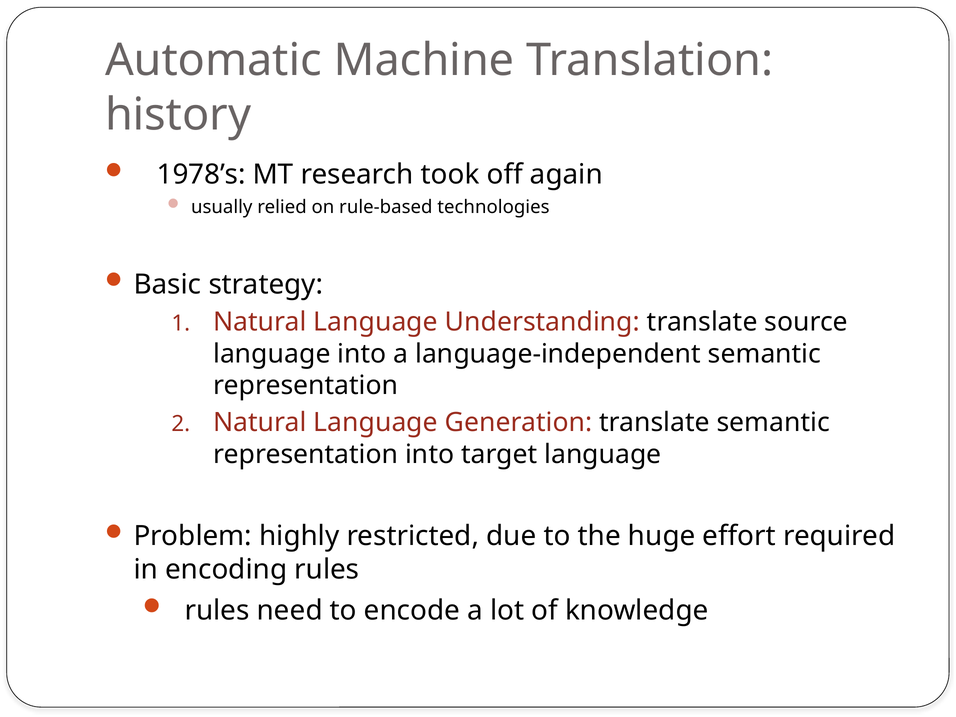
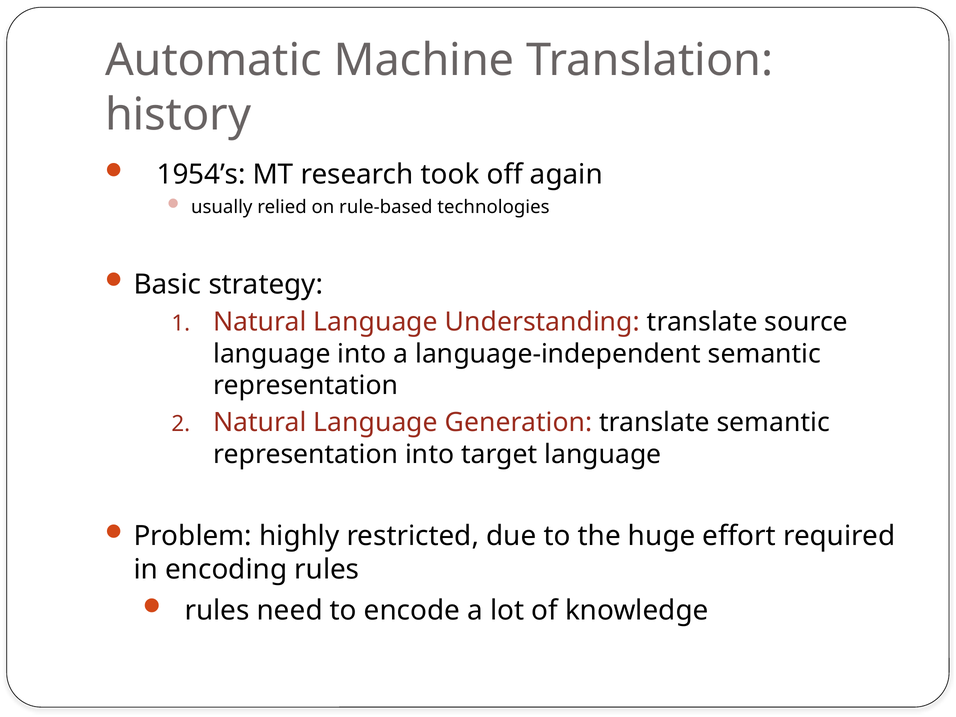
1978’s: 1978’s -> 1954’s
